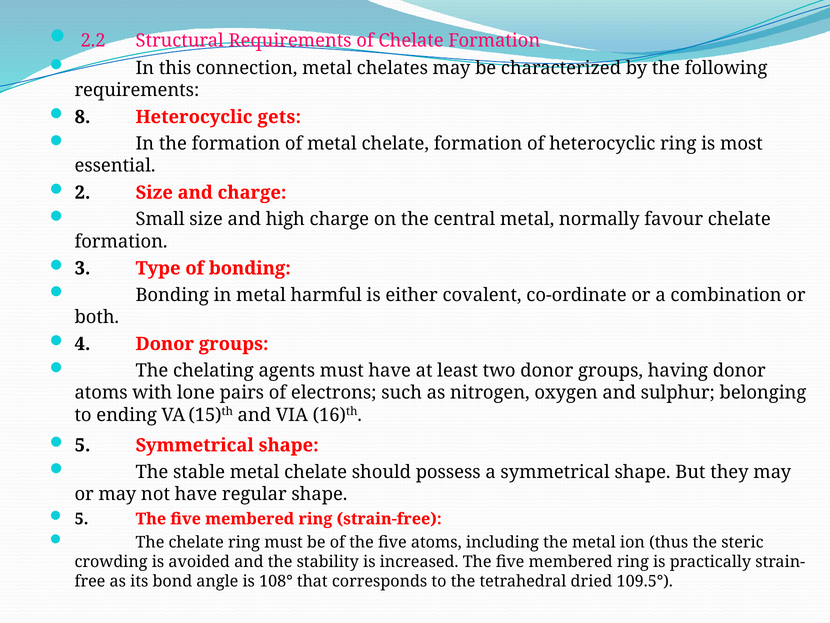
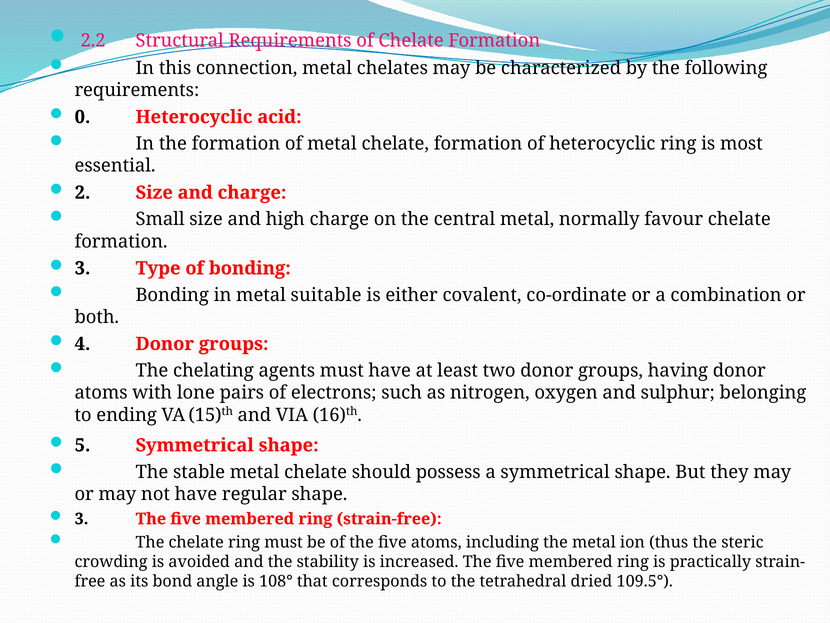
8: 8 -> 0
gets: gets -> acid
harmful: harmful -> suitable
5 at (82, 519): 5 -> 3
